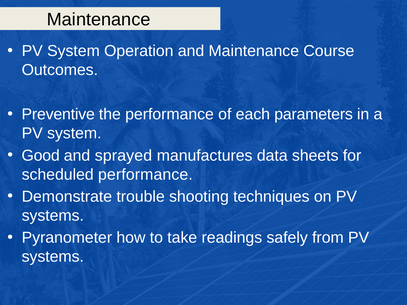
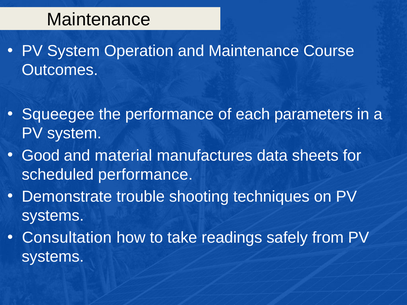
Preventive: Preventive -> Squeegee
sprayed: sprayed -> material
Pyranometer: Pyranometer -> Consultation
